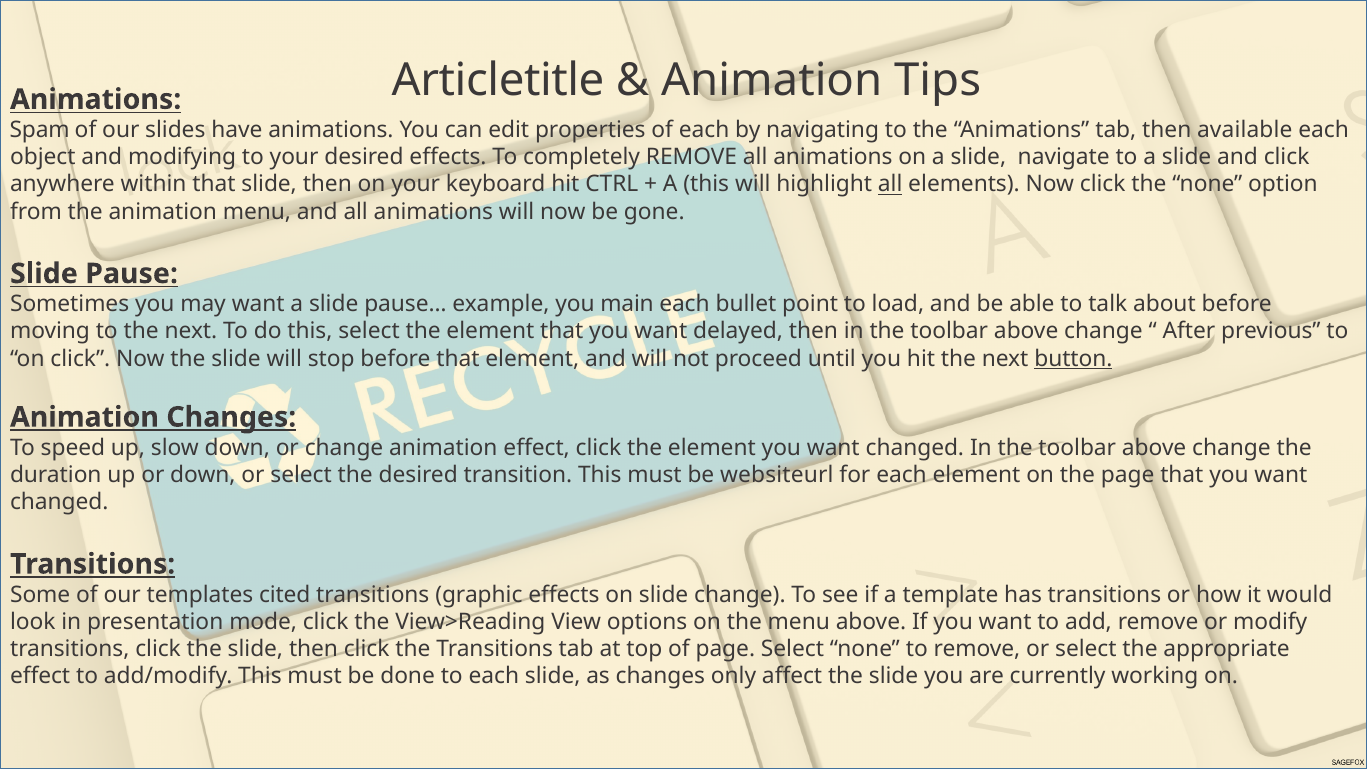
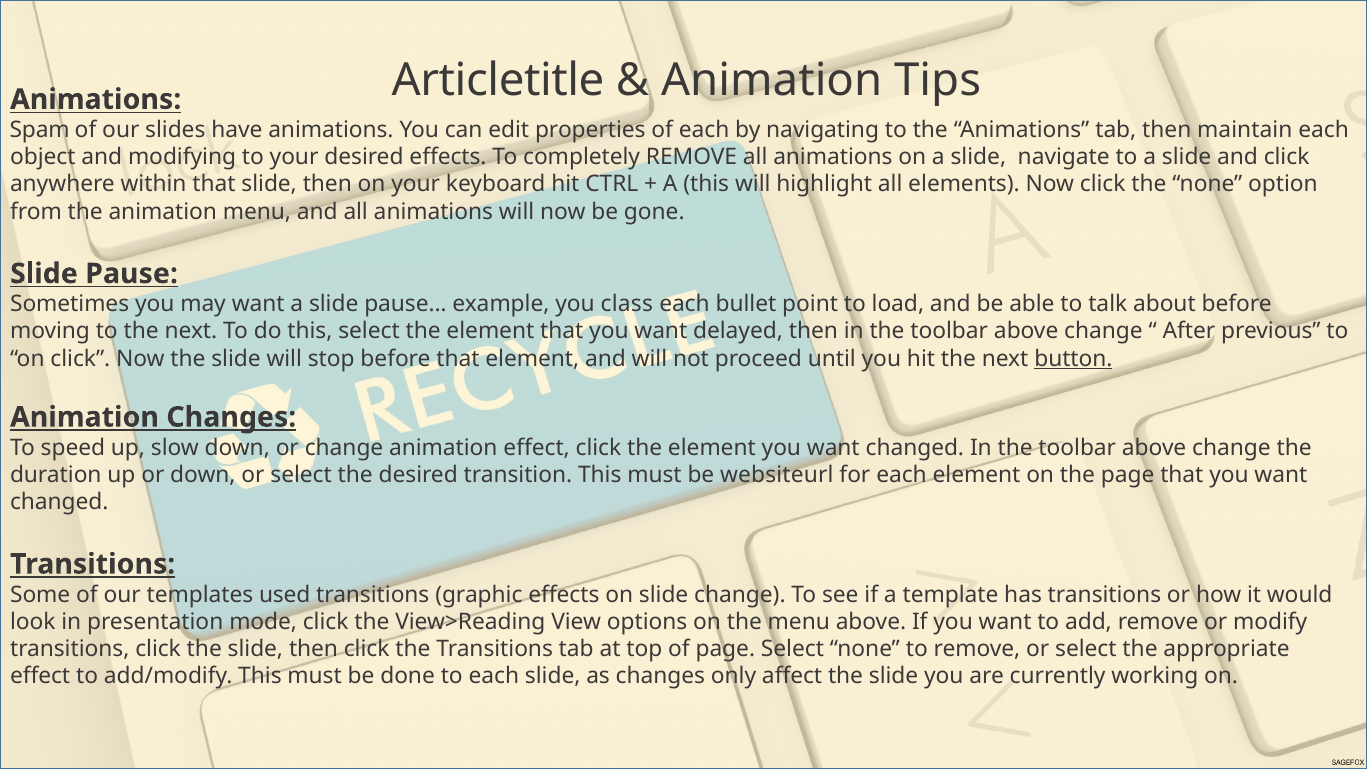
available: available -> maintain
all at (890, 184) underline: present -> none
main: main -> class
cited: cited -> used
